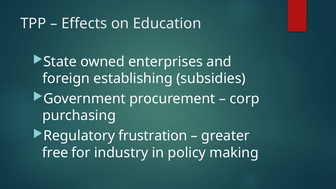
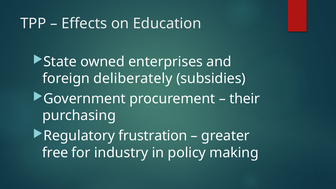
establishing: establishing -> deliberately
corp: corp -> their
